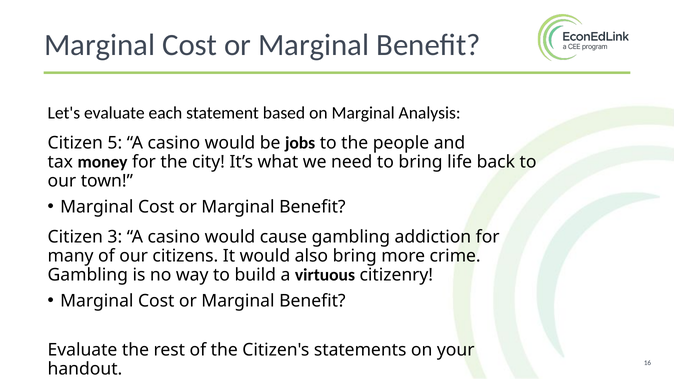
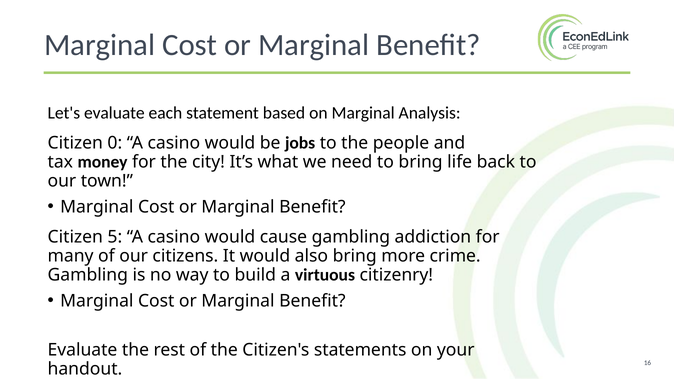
5: 5 -> 0
3: 3 -> 5
